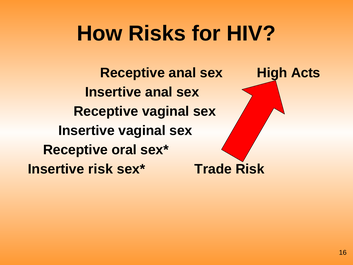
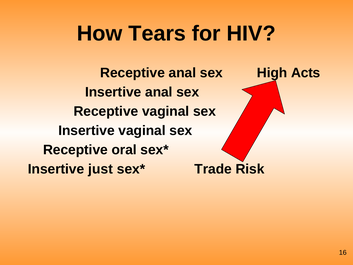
Risks: Risks -> Tears
Insertive risk: risk -> just
